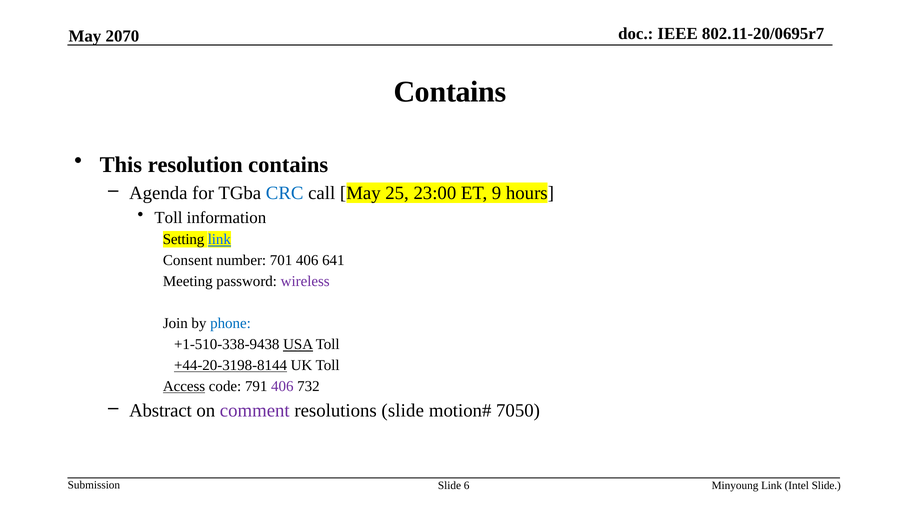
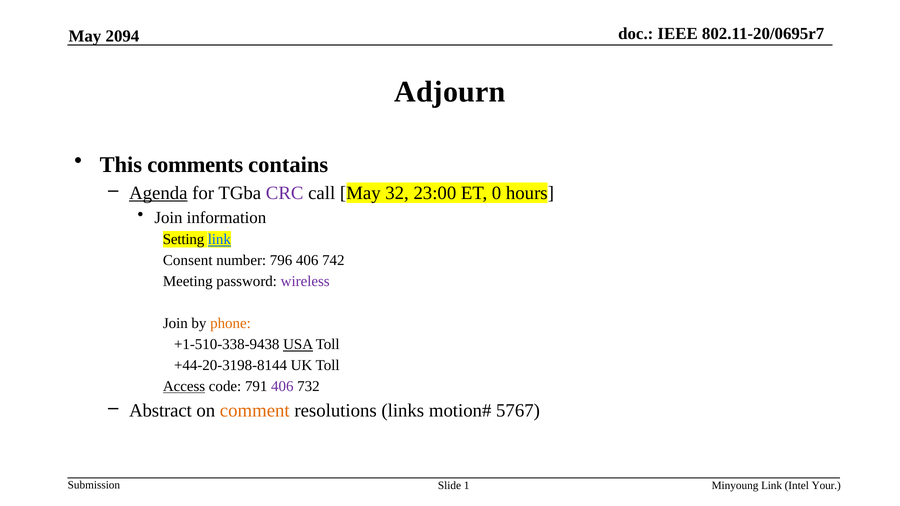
2070: 2070 -> 2094
Contains at (450, 92): Contains -> Adjourn
resolution: resolution -> comments
Agenda underline: none -> present
CRC colour: blue -> purple
25: 25 -> 32
9: 9 -> 0
Toll at (168, 218): Toll -> Join
701: 701 -> 796
641: 641 -> 742
phone colour: blue -> orange
+44-20-3198-8144 underline: present -> none
comment colour: purple -> orange
resolutions slide: slide -> links
7050: 7050 -> 5767
6: 6 -> 1
Intel Slide: Slide -> Your
